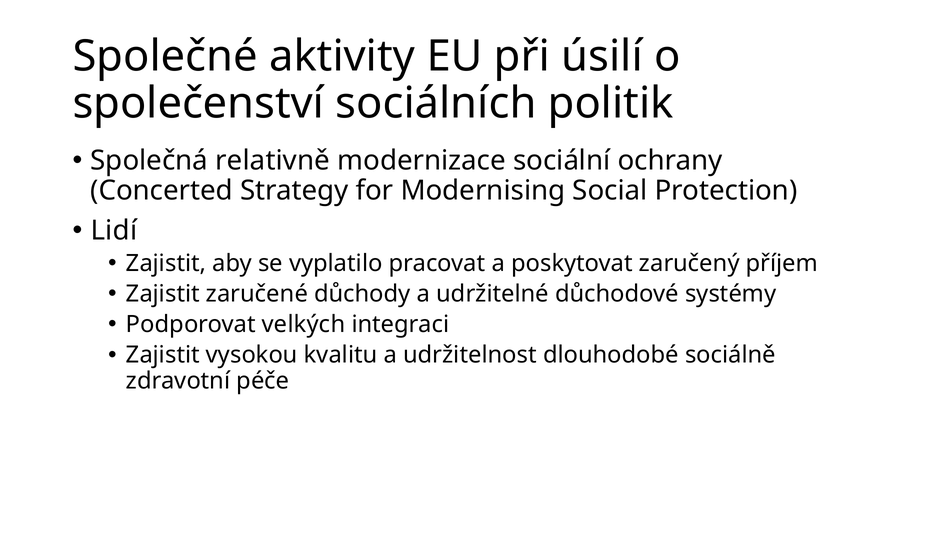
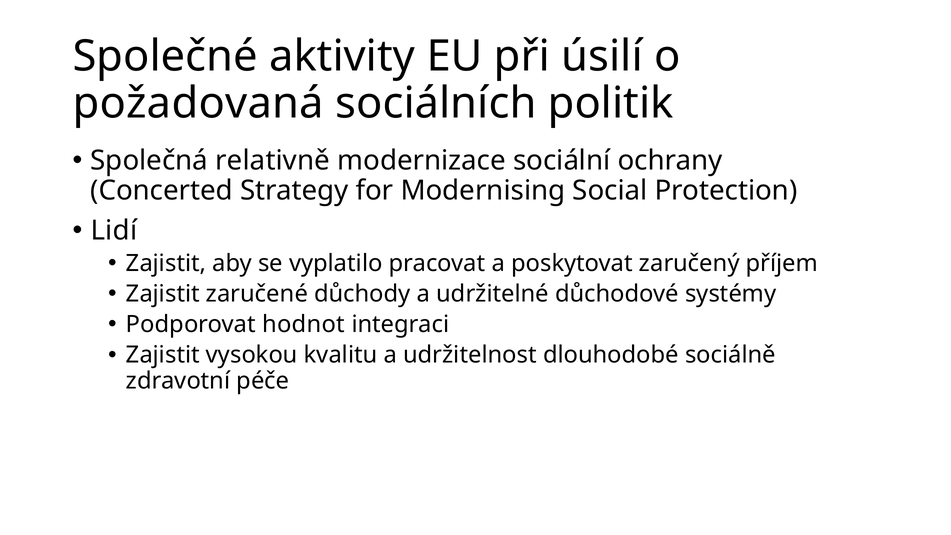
společenství: společenství -> požadovaná
velkých: velkých -> hodnot
